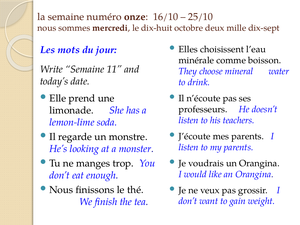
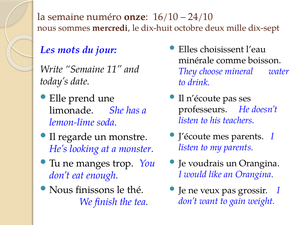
25/10: 25/10 -> 24/10
